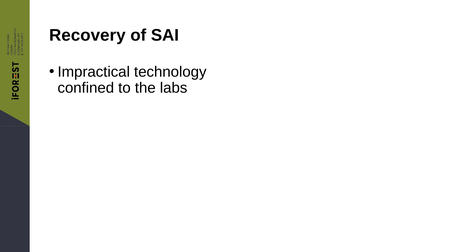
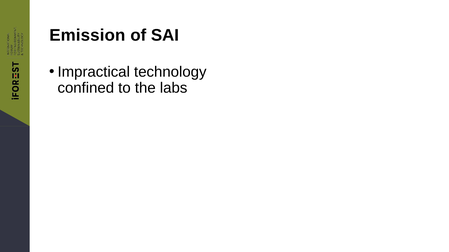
Recovery: Recovery -> Emission
